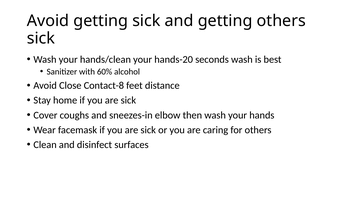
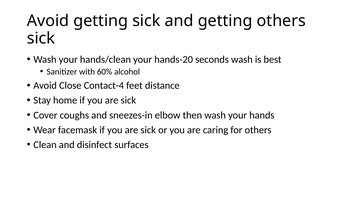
Contact-8: Contact-8 -> Contact-4
